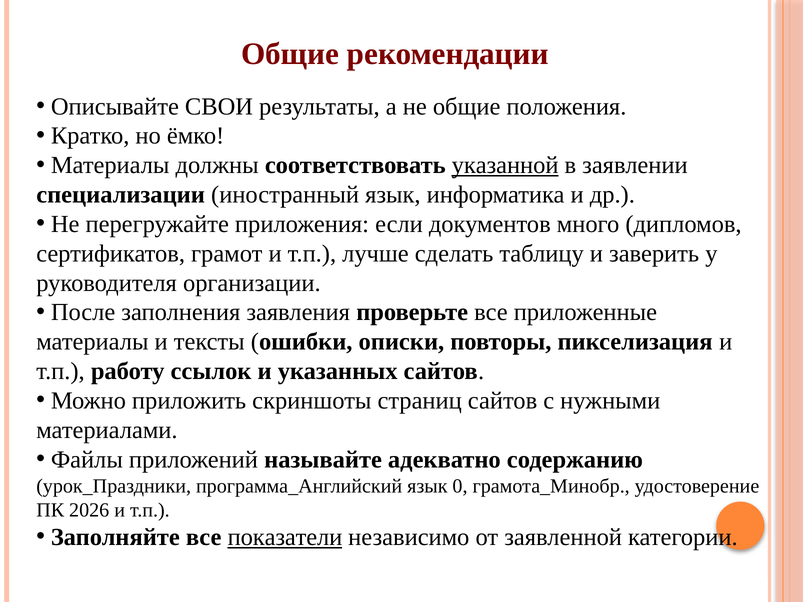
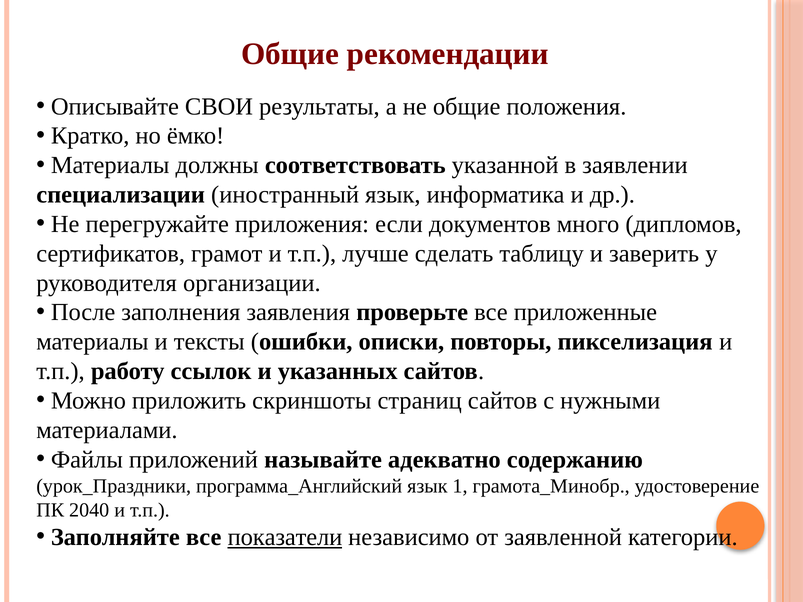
указанной underline: present -> none
0: 0 -> 1
2026: 2026 -> 2040
